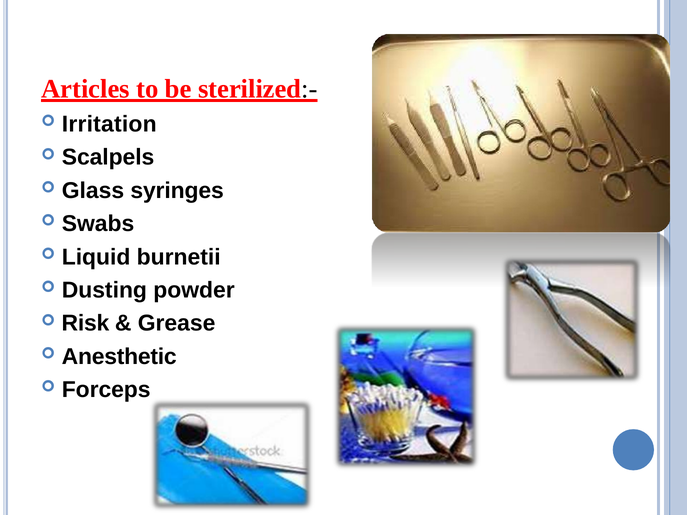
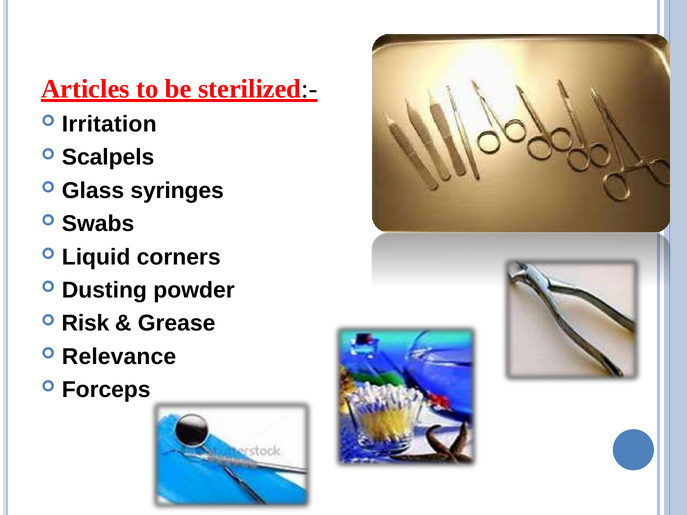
burnetii: burnetii -> corners
Anesthetic: Anesthetic -> Relevance
